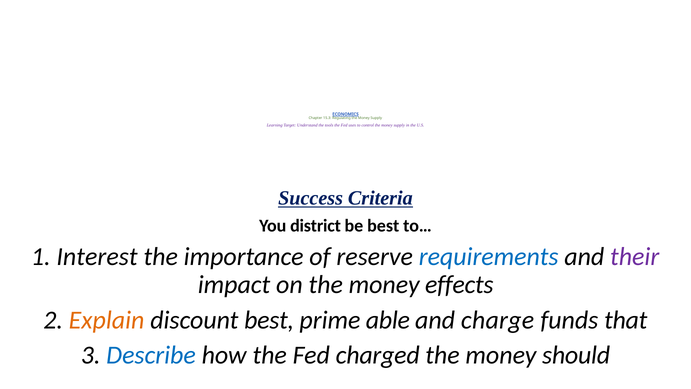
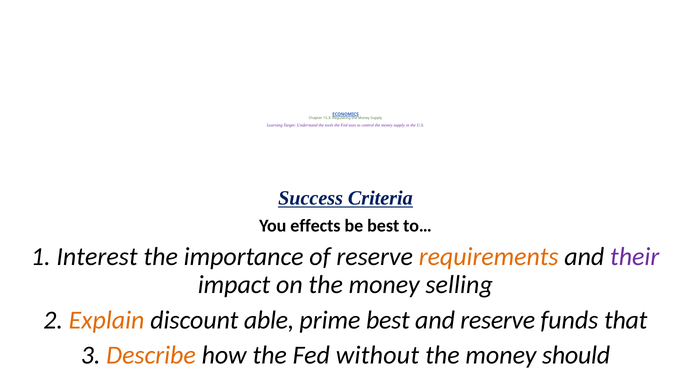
district: district -> effects
requirements colour: blue -> orange
effects: effects -> selling
discount best: best -> able
prime able: able -> best
and charge: charge -> reserve
Describe colour: blue -> orange
charged: charged -> without
